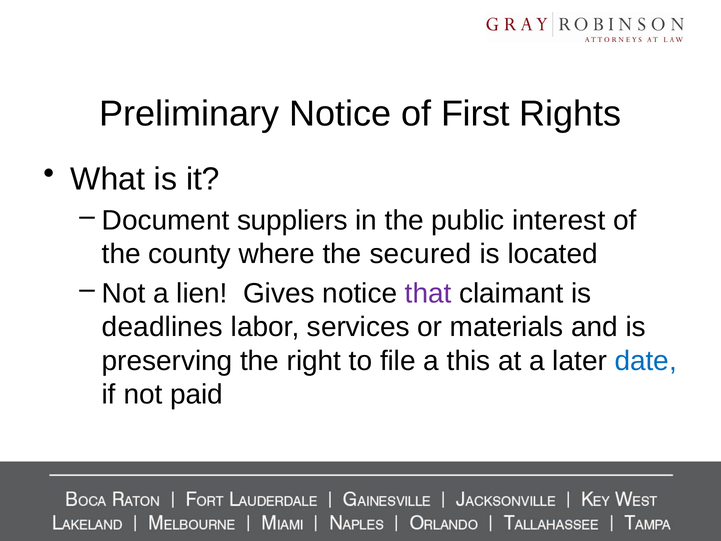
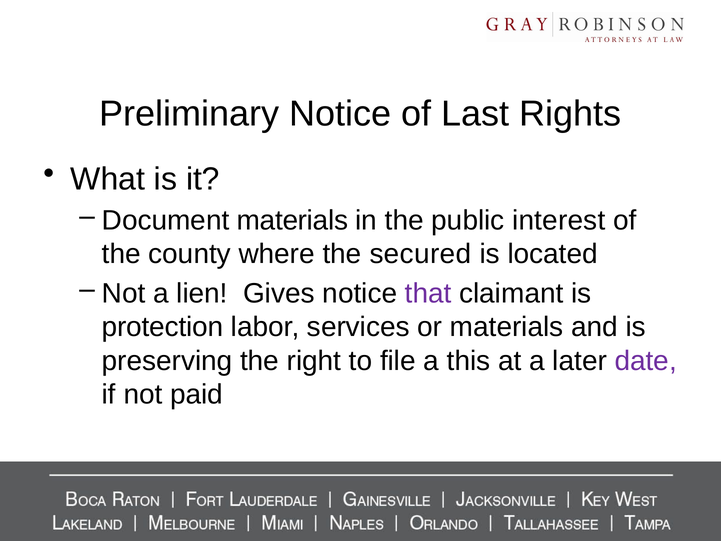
First: First -> Last
Document suppliers: suppliers -> materials
deadlines: deadlines -> protection
date colour: blue -> purple
